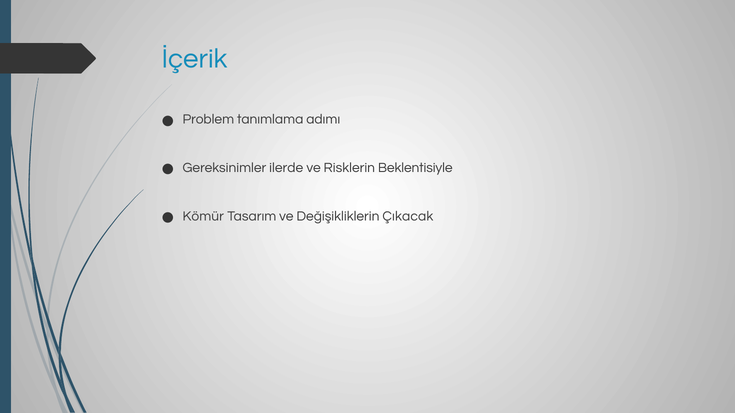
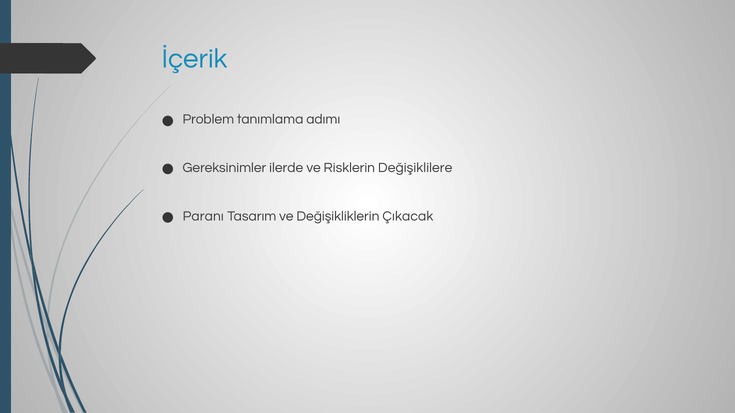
Beklentisiyle: Beklentisiyle -> Değişiklilere
Kömür: Kömür -> Paranı
